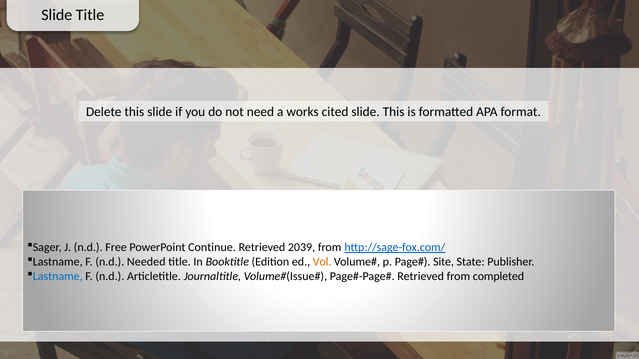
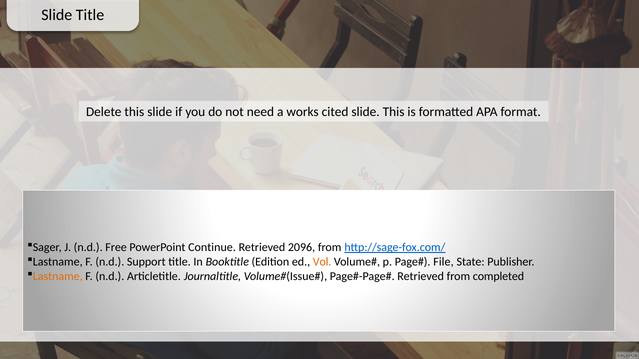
2039: 2039 -> 2096
Needed: Needed -> Support
Site: Site -> File
Lastname at (58, 277) colour: blue -> orange
